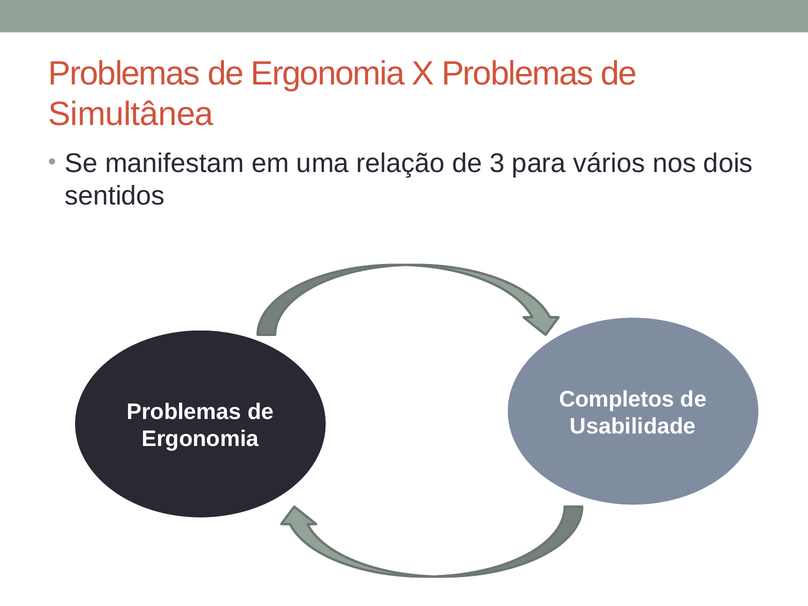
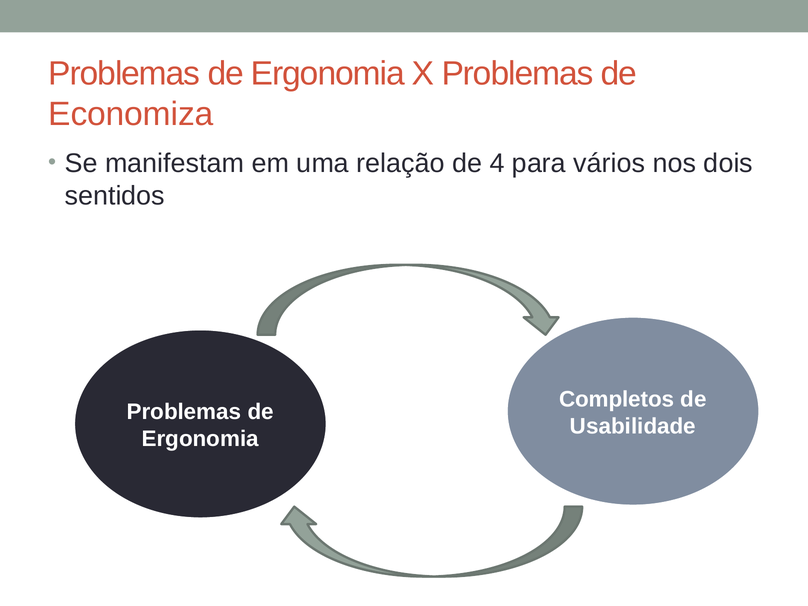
Simultânea: Simultânea -> Economiza
3: 3 -> 4
